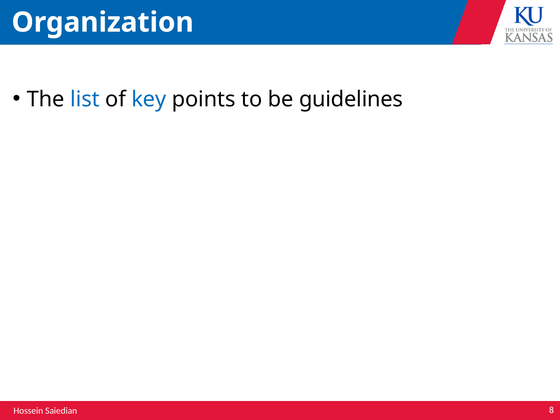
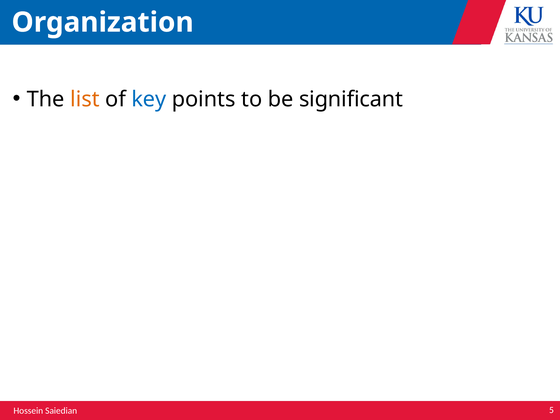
list colour: blue -> orange
guidelines: guidelines -> significant
8: 8 -> 5
